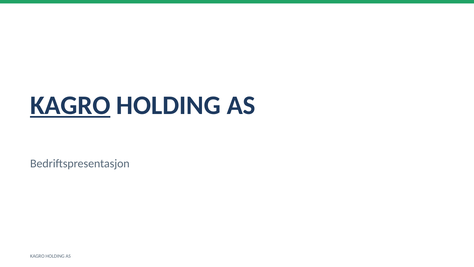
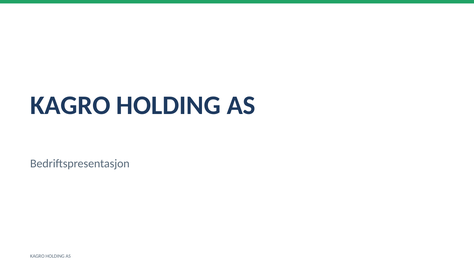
KAGRO at (70, 105) underline: present -> none
